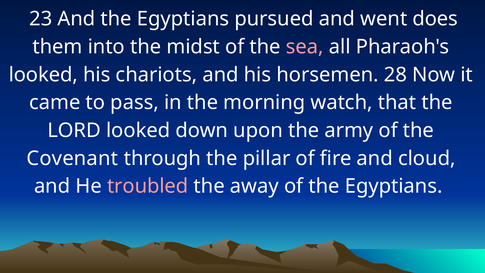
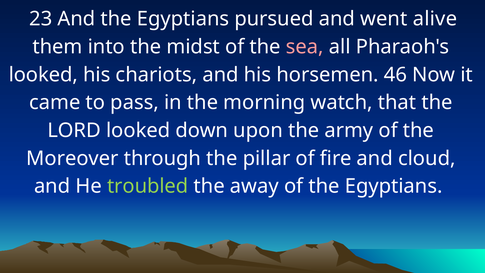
does: does -> alive
28: 28 -> 46
Covenant: Covenant -> Moreover
troubled colour: pink -> light green
